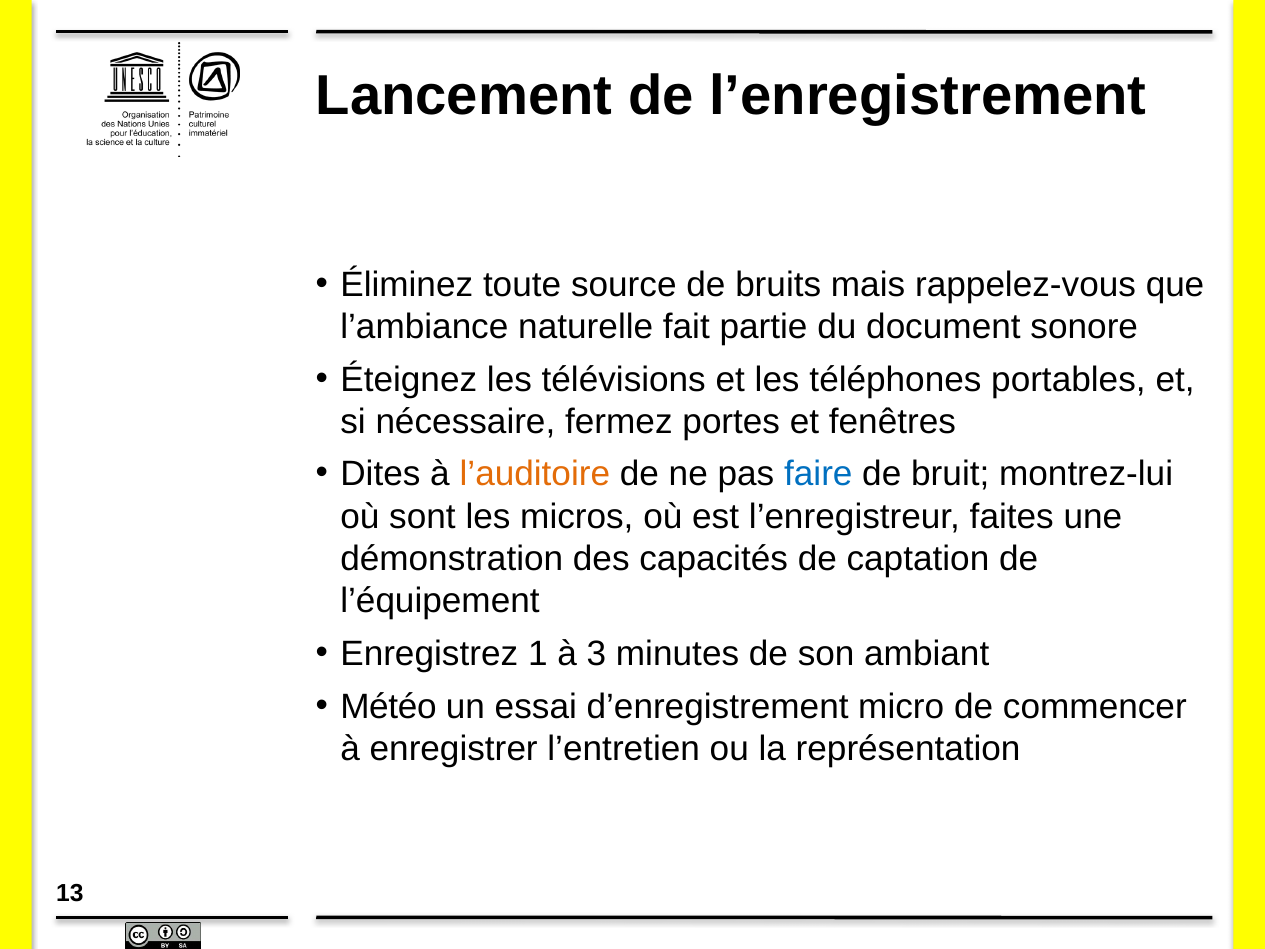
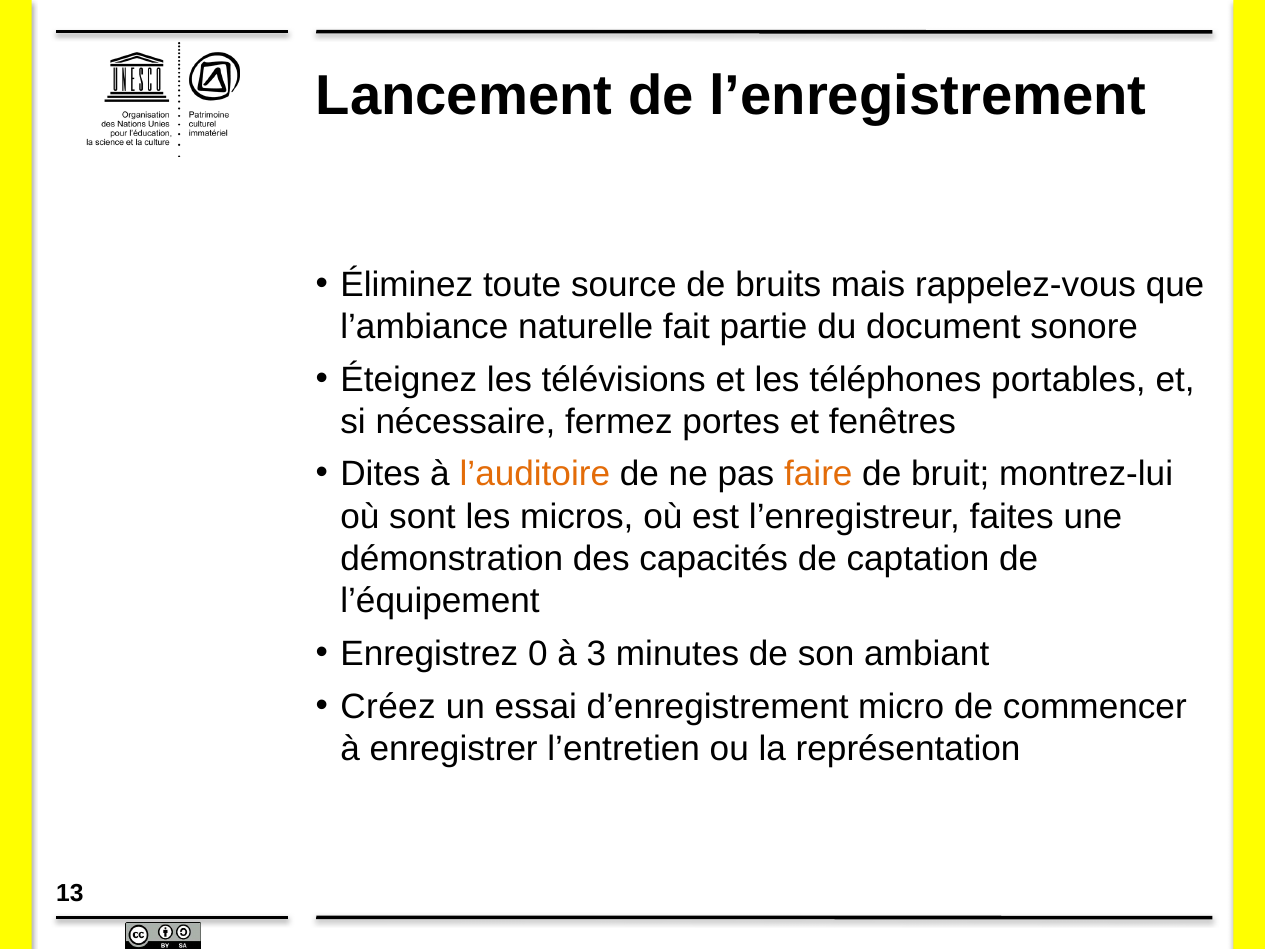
faire colour: blue -> orange
1: 1 -> 0
Météo: Météo -> Créez
